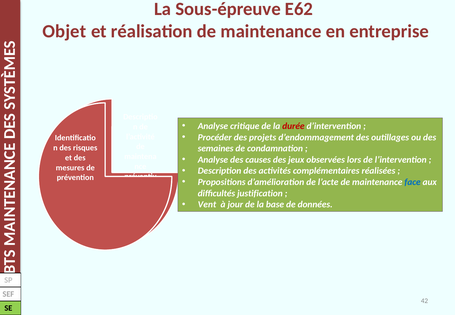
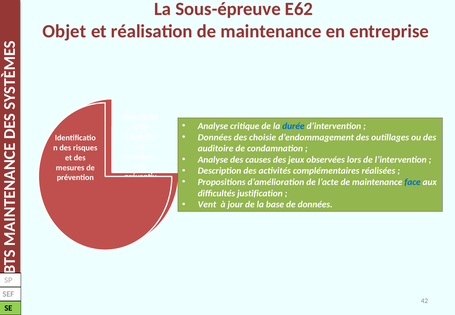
durée colour: red -> blue
Procéder at (215, 137): Procéder -> Données
projets: projets -> choisie
semaines: semaines -> auditoire
